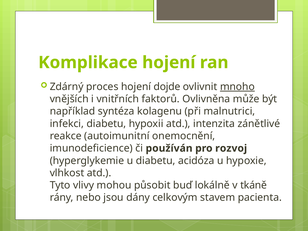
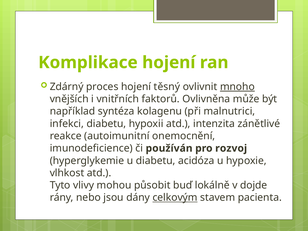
dojde: dojde -> těsný
tkáně: tkáně -> dojde
celkovým underline: none -> present
